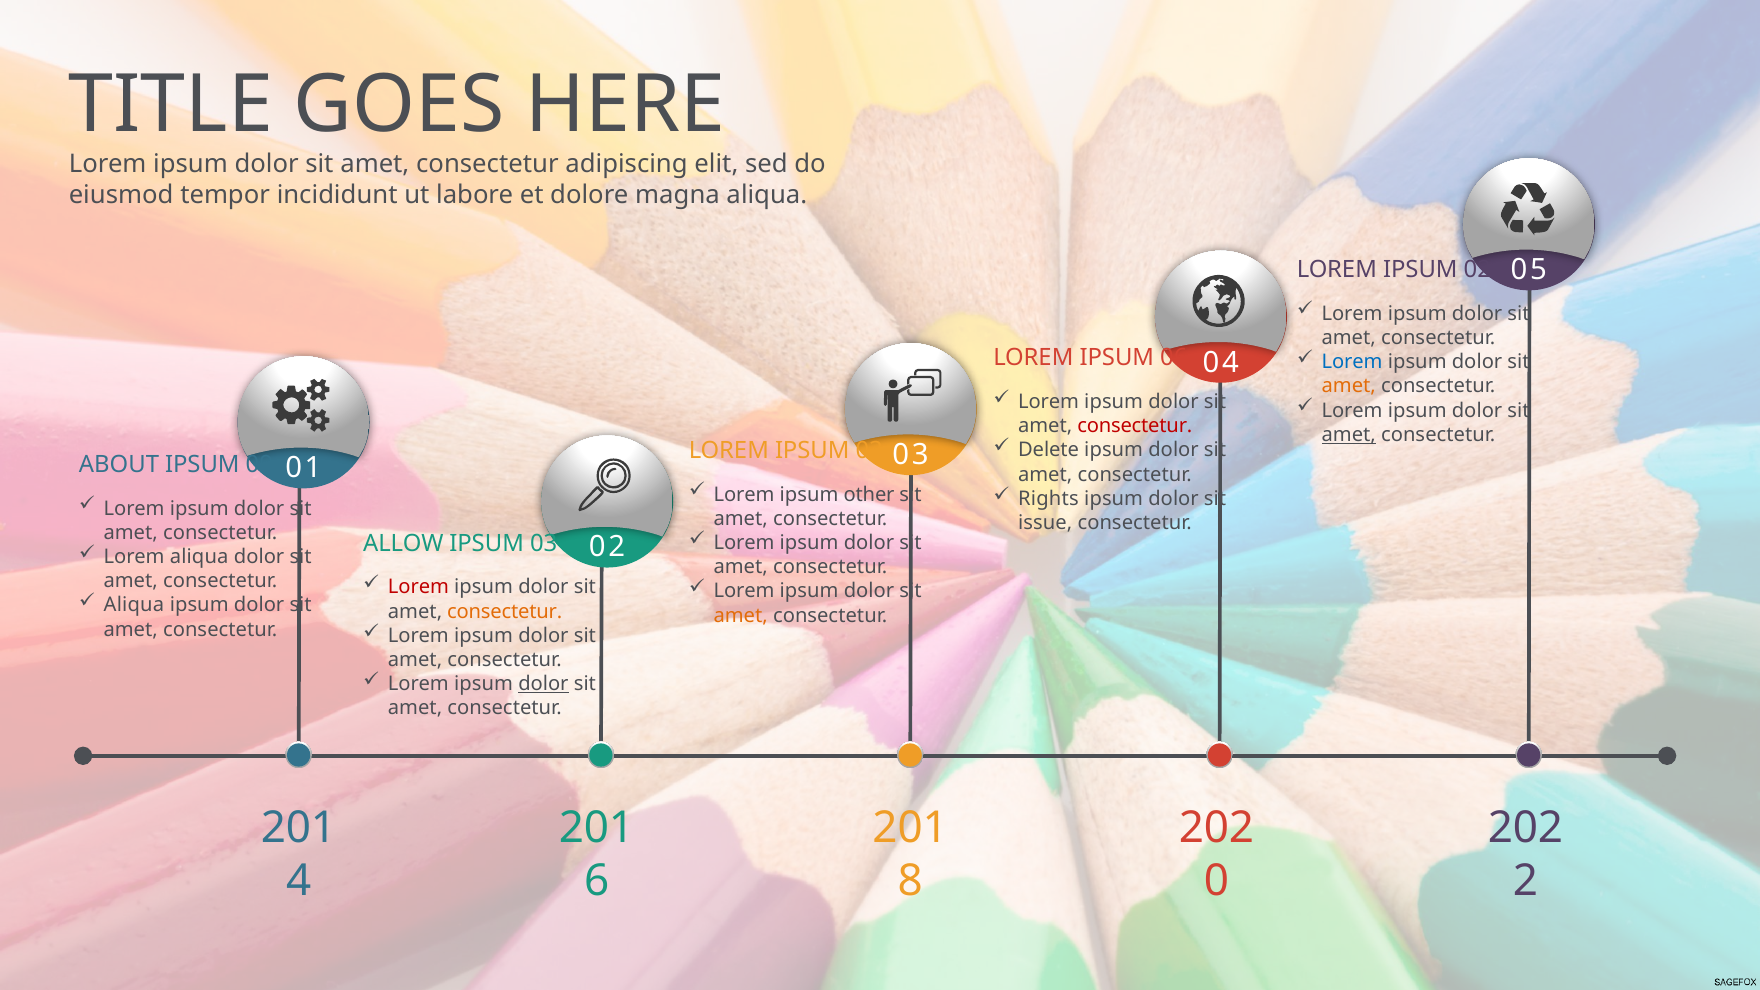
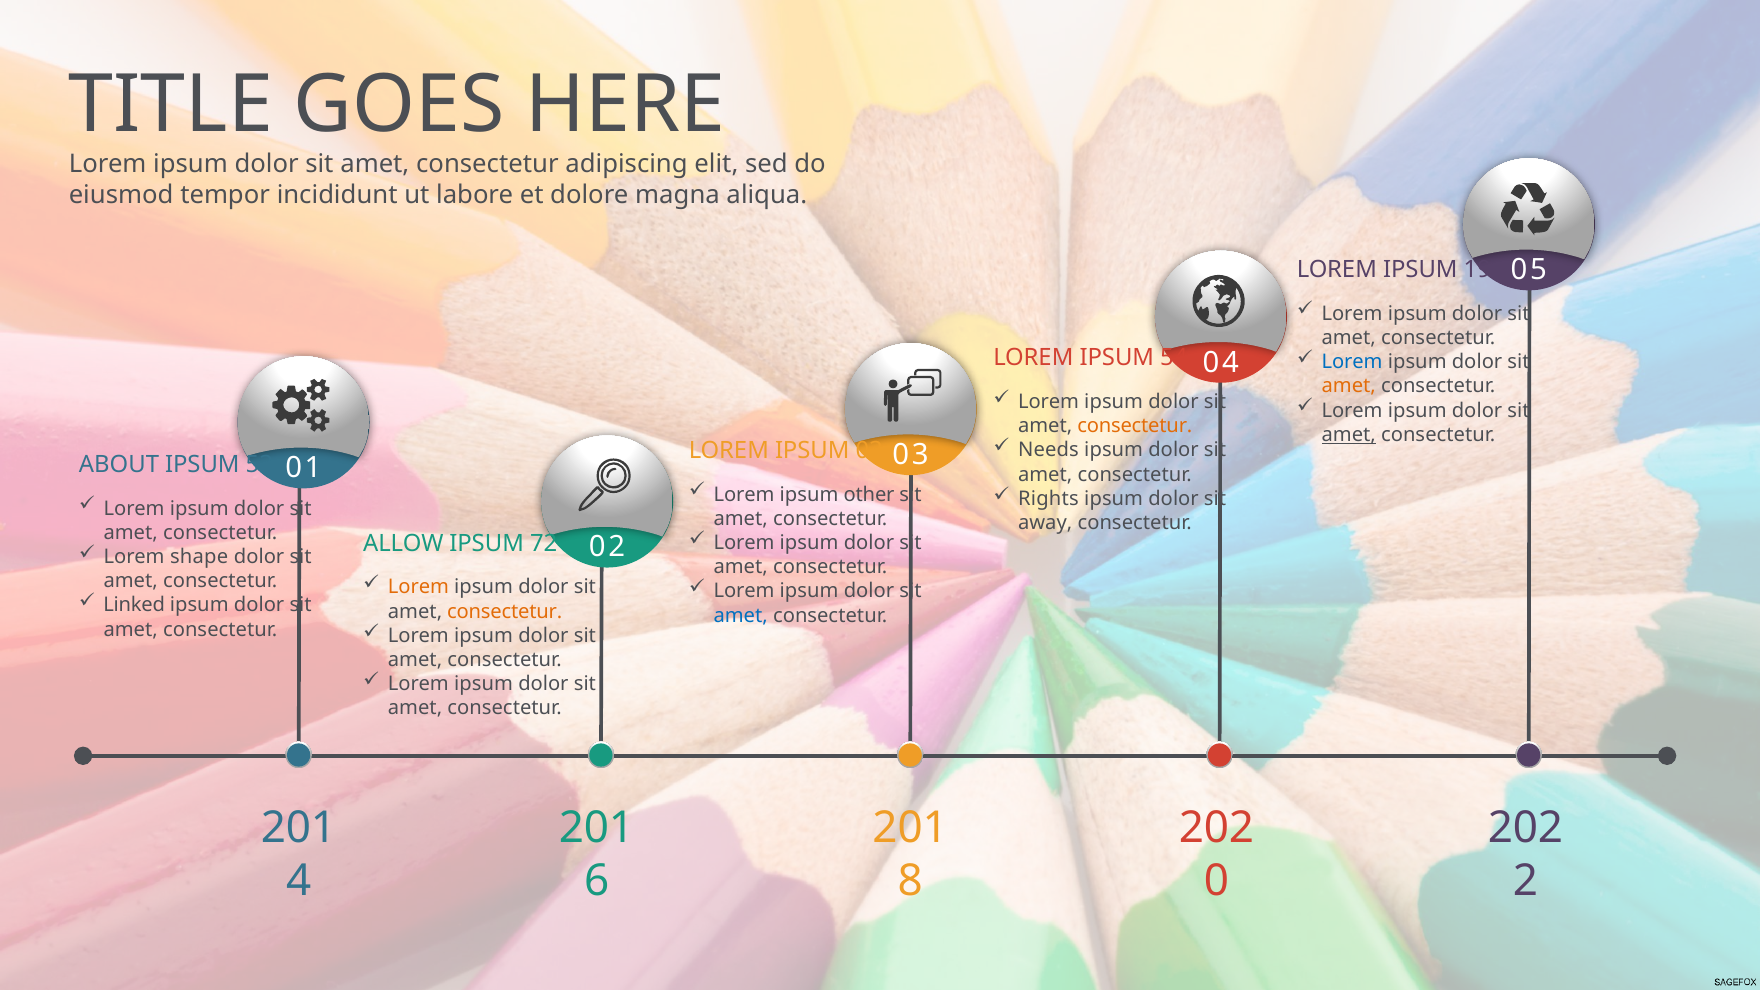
IPSUM 02: 02 -> 19
06: 06 -> 54
consectetur at (1135, 426) colour: red -> orange
Delete: Delete -> Needs
09: 09 -> 53
issue: issue -> away
03 at (544, 543): 03 -> 72
Lorem aliqua: aliqua -> shape
Lorem at (418, 587) colour: red -> orange
Aliqua at (134, 605): Aliqua -> Linked
amet at (741, 615) colour: orange -> blue
dolor at (543, 684) underline: present -> none
